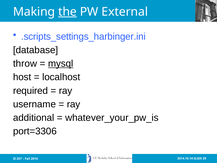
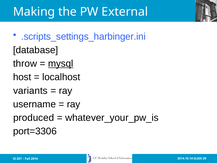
the underline: present -> none
required: required -> variants
additional: additional -> produced
